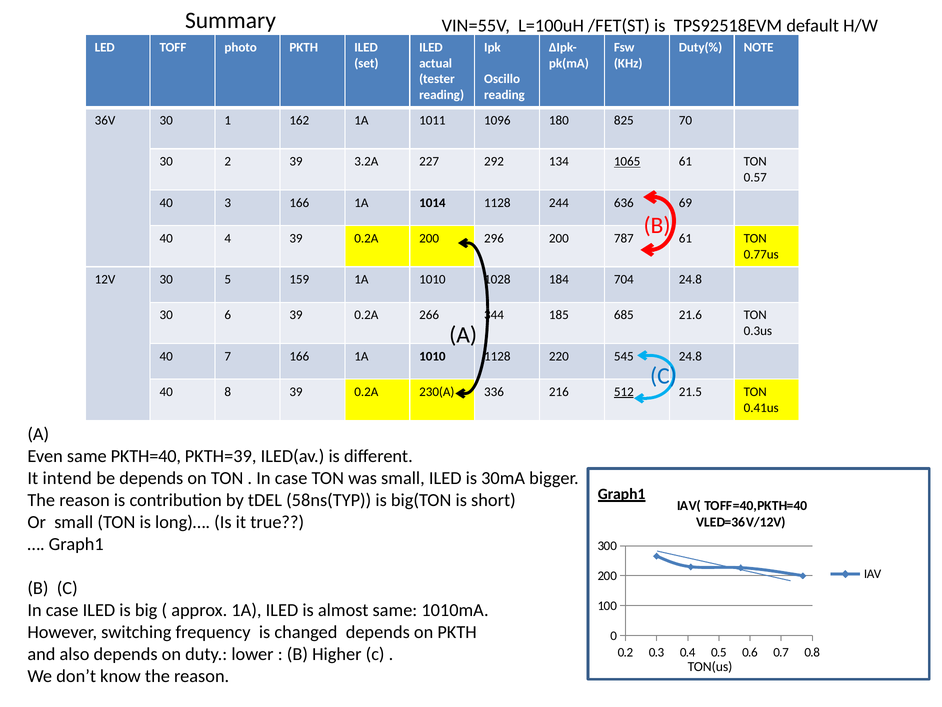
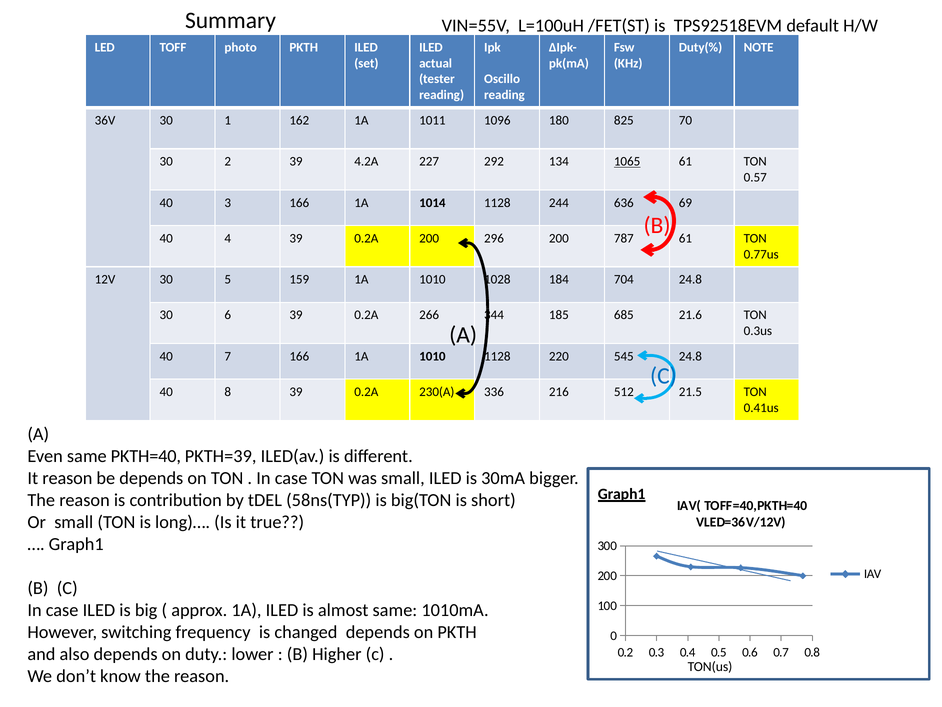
3.2A: 3.2A -> 4.2A
512 underline: present -> none
It intend: intend -> reason
